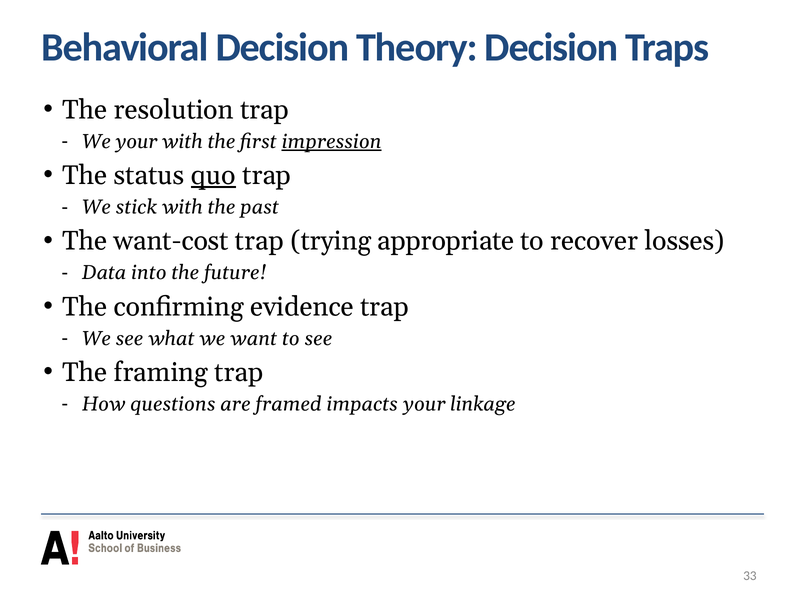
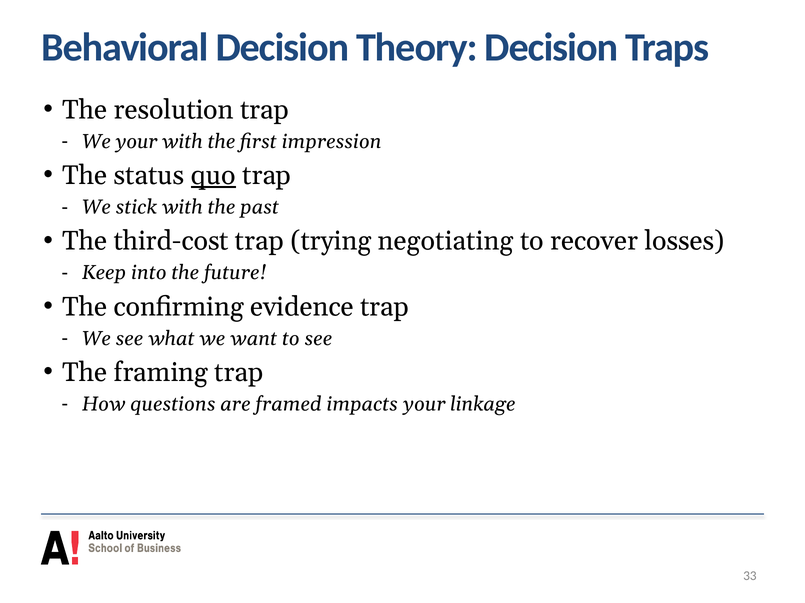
impression underline: present -> none
want-cost: want-cost -> third-cost
appropriate: appropriate -> negotiating
Data: Data -> Keep
